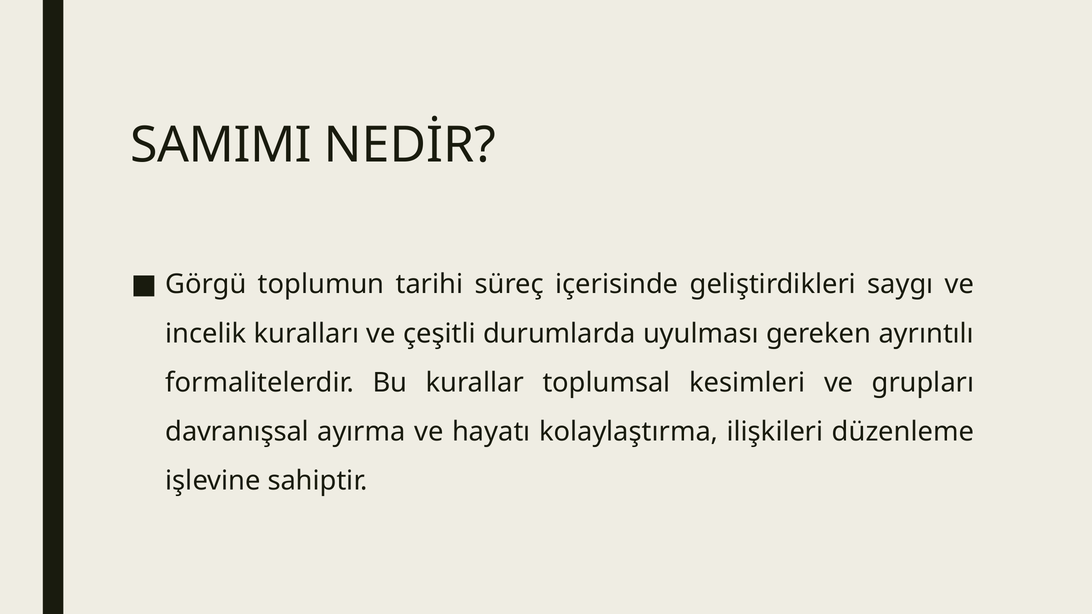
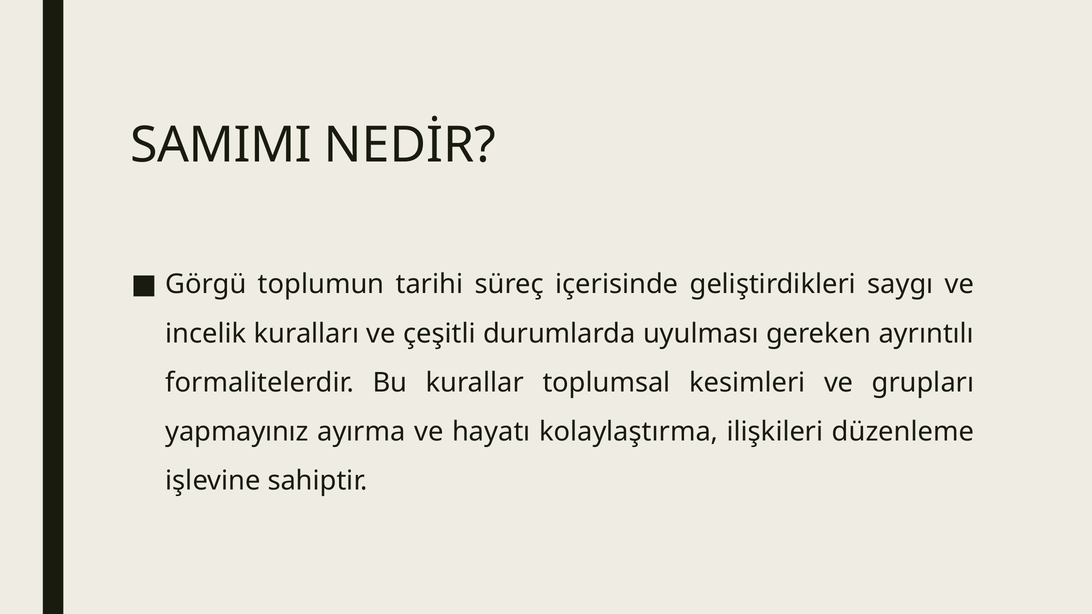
davranışsal: davranışsal -> yapmayınız
